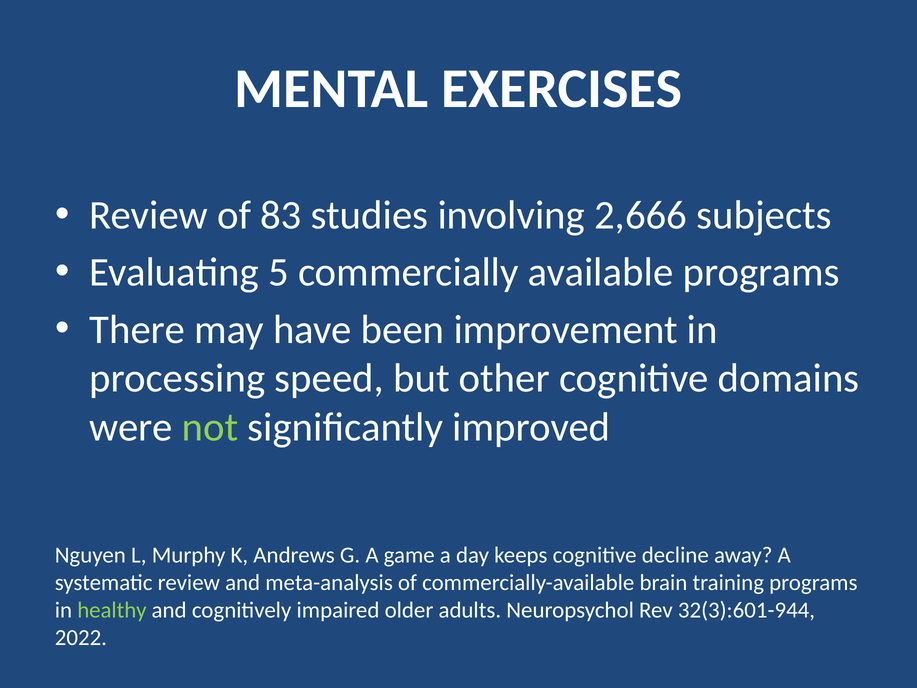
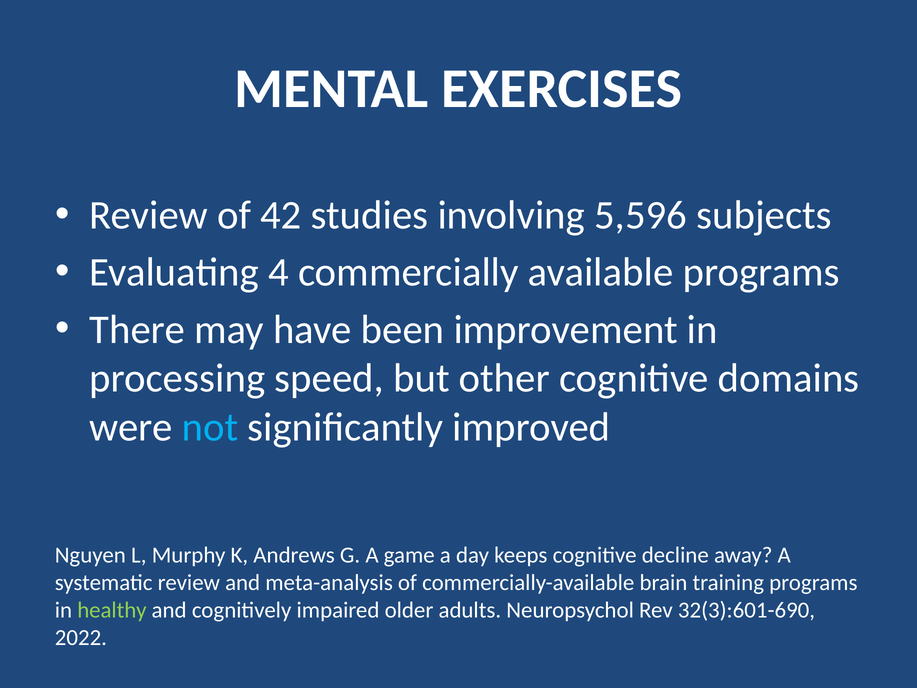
83: 83 -> 42
2,666: 2,666 -> 5,596
5: 5 -> 4
not colour: light green -> light blue
32(3):601-944: 32(3):601-944 -> 32(3):601-690
